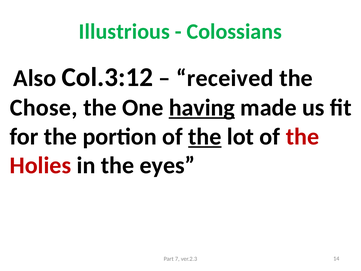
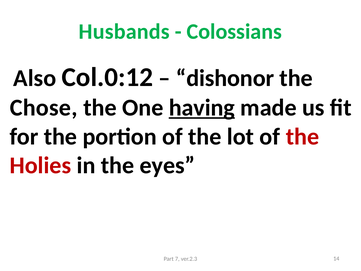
Illustrious: Illustrious -> Husbands
Col.3:12: Col.3:12 -> Col.0:12
received: received -> dishonor
the at (205, 136) underline: present -> none
